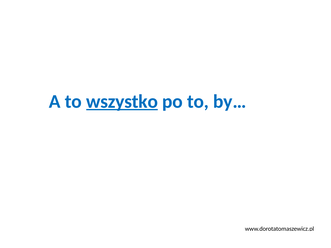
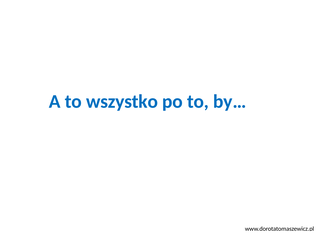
wszystko underline: present -> none
